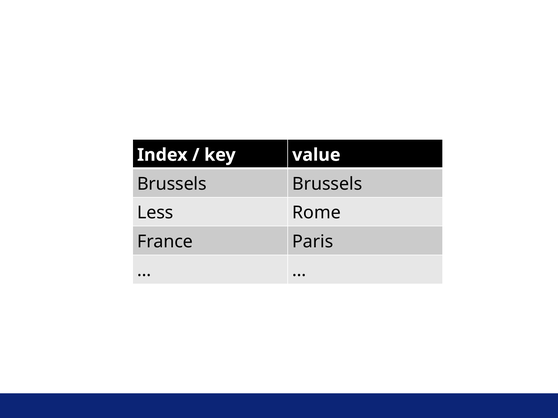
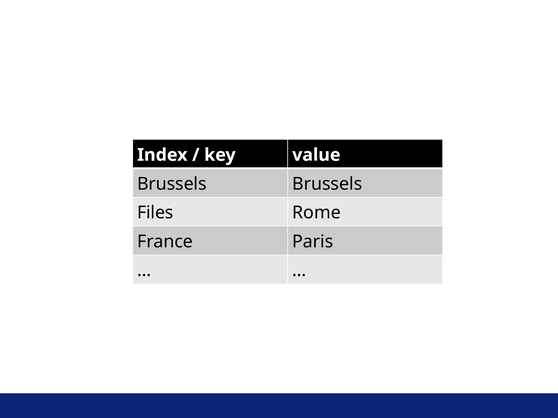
Less: Less -> Files
